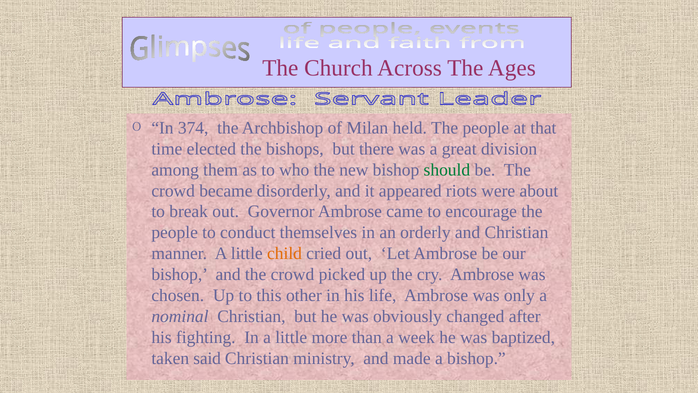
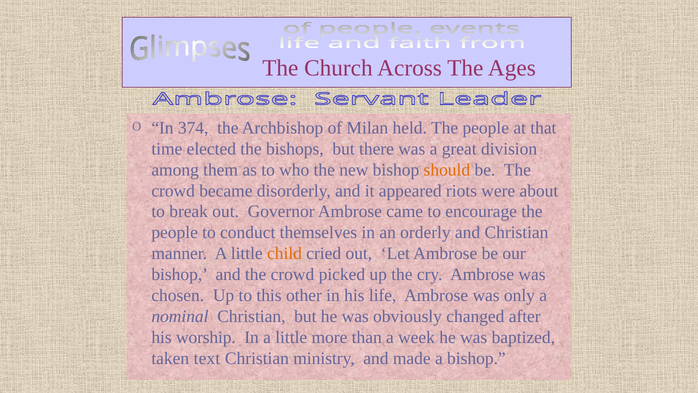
should colour: green -> orange
fighting: fighting -> worship
said: said -> text
